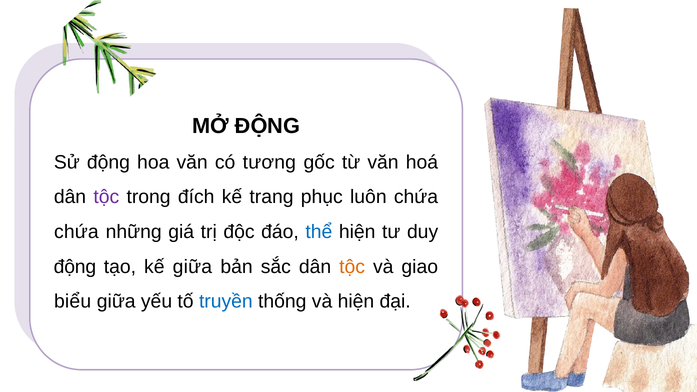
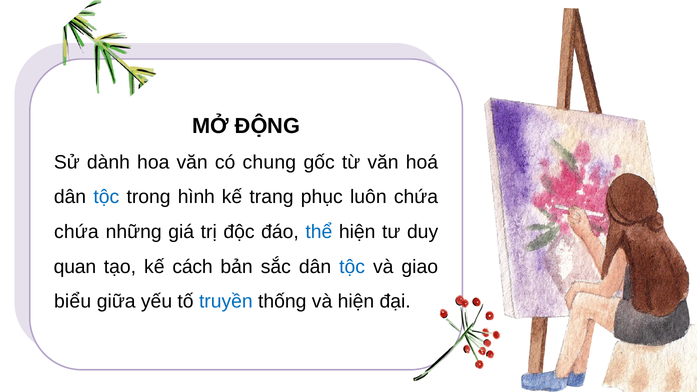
Sử động: động -> dành
tương: tương -> chung
tộc at (106, 197) colour: purple -> blue
đích: đích -> hình
động at (75, 267): động -> quan
kế giữa: giữa -> cách
tộc at (352, 267) colour: orange -> blue
